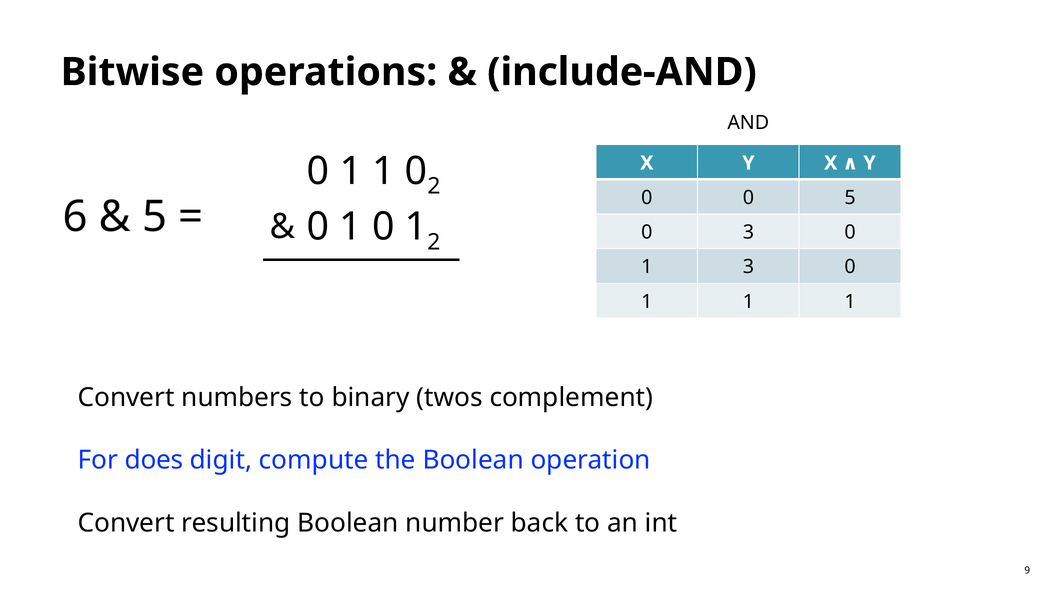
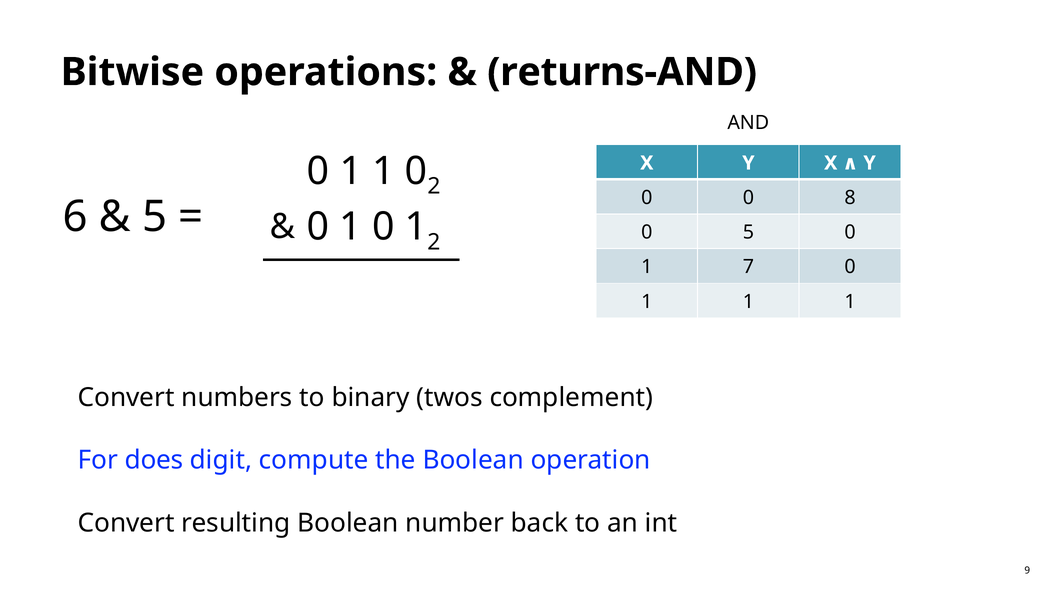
include-AND: include-AND -> returns-AND
0 5: 5 -> 8
0 3: 3 -> 5
1 3: 3 -> 7
